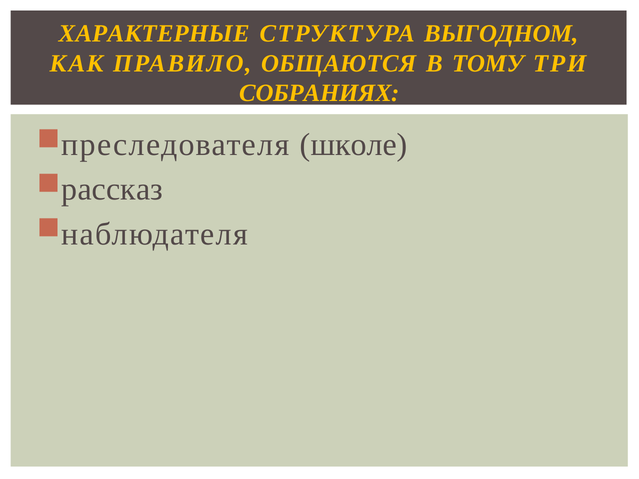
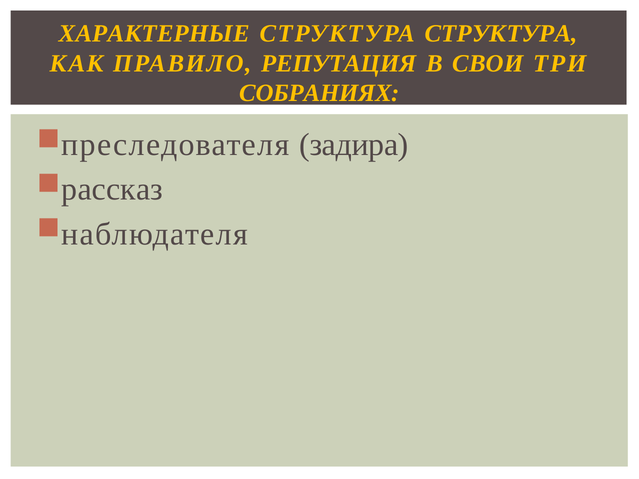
СТРУКТУРА ВЫГОДНОМ: ВЫГОДНОМ -> СТРУКТУРА
ОБЩАЮТСЯ: ОБЩАЮТСЯ -> РЕПУТАЦИЯ
ТОМУ: ТОМУ -> СВОИ
школе: школе -> задира
